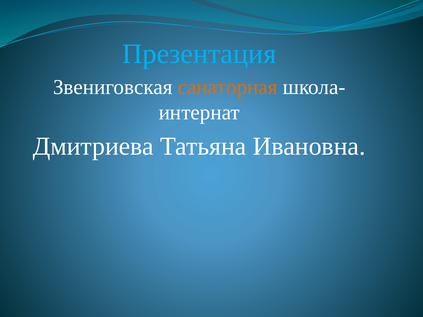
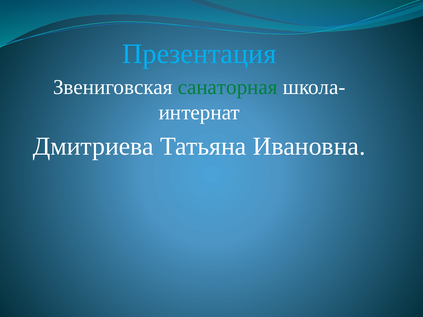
санаторная colour: orange -> green
